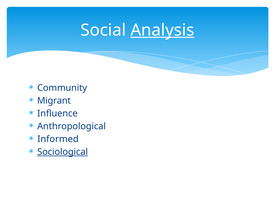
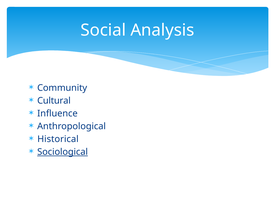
Analysis underline: present -> none
Migrant: Migrant -> Cultural
Informed: Informed -> Historical
